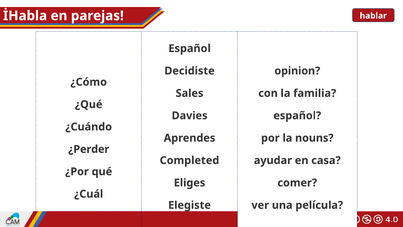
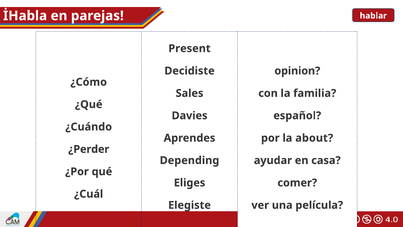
Español at (190, 48): Español -> Present
nouns: nouns -> about
Completed: Completed -> Depending
